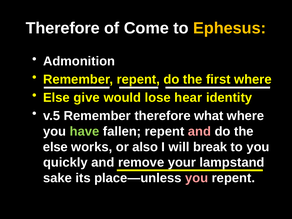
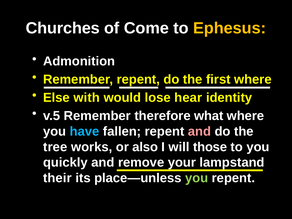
Therefore at (63, 28): Therefore -> Churches
give: give -> with
have colour: light green -> light blue
else at (55, 147): else -> tree
break: break -> those
sake: sake -> their
you at (197, 178) colour: pink -> light green
